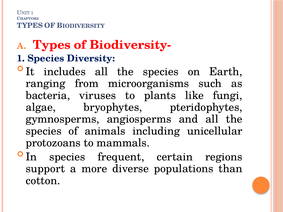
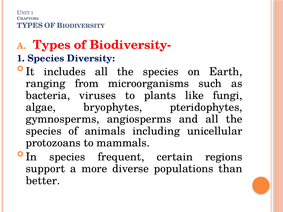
cotton: cotton -> better
